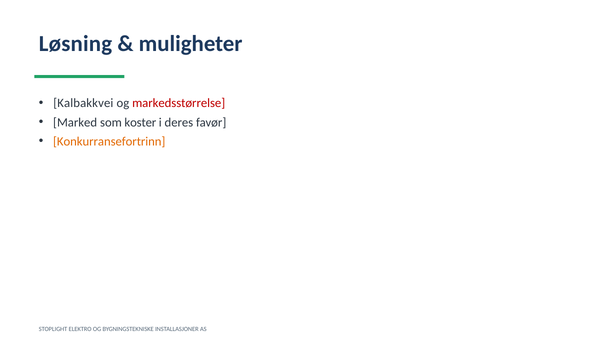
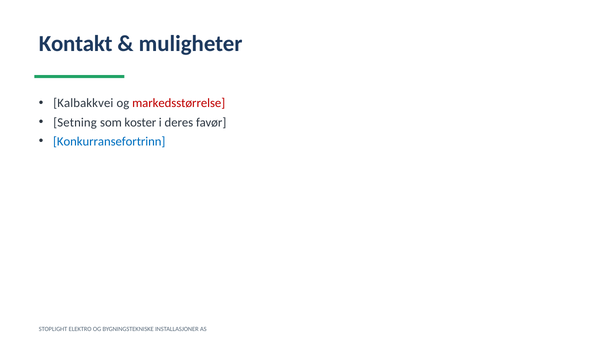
Løsning: Løsning -> Kontakt
Marked: Marked -> Setning
Konkurransefortrinn colour: orange -> blue
